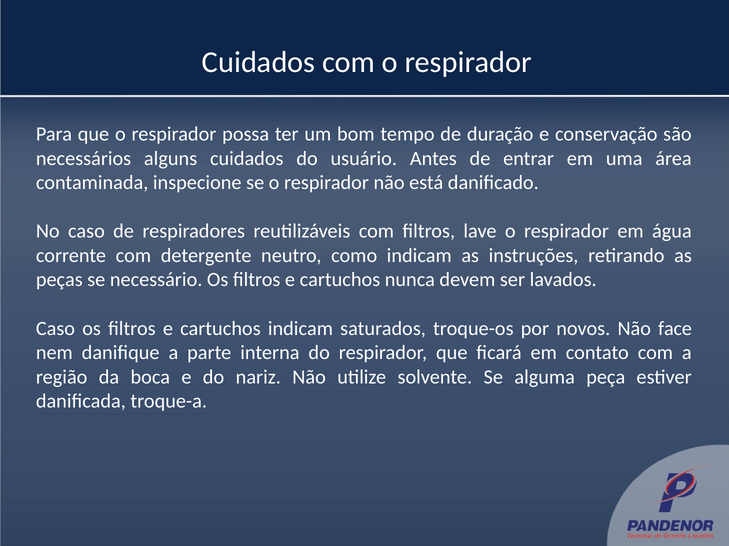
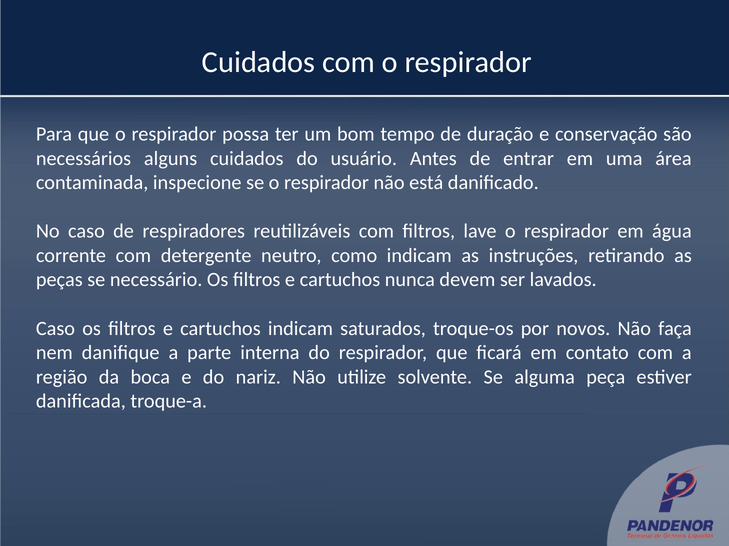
face: face -> faça
